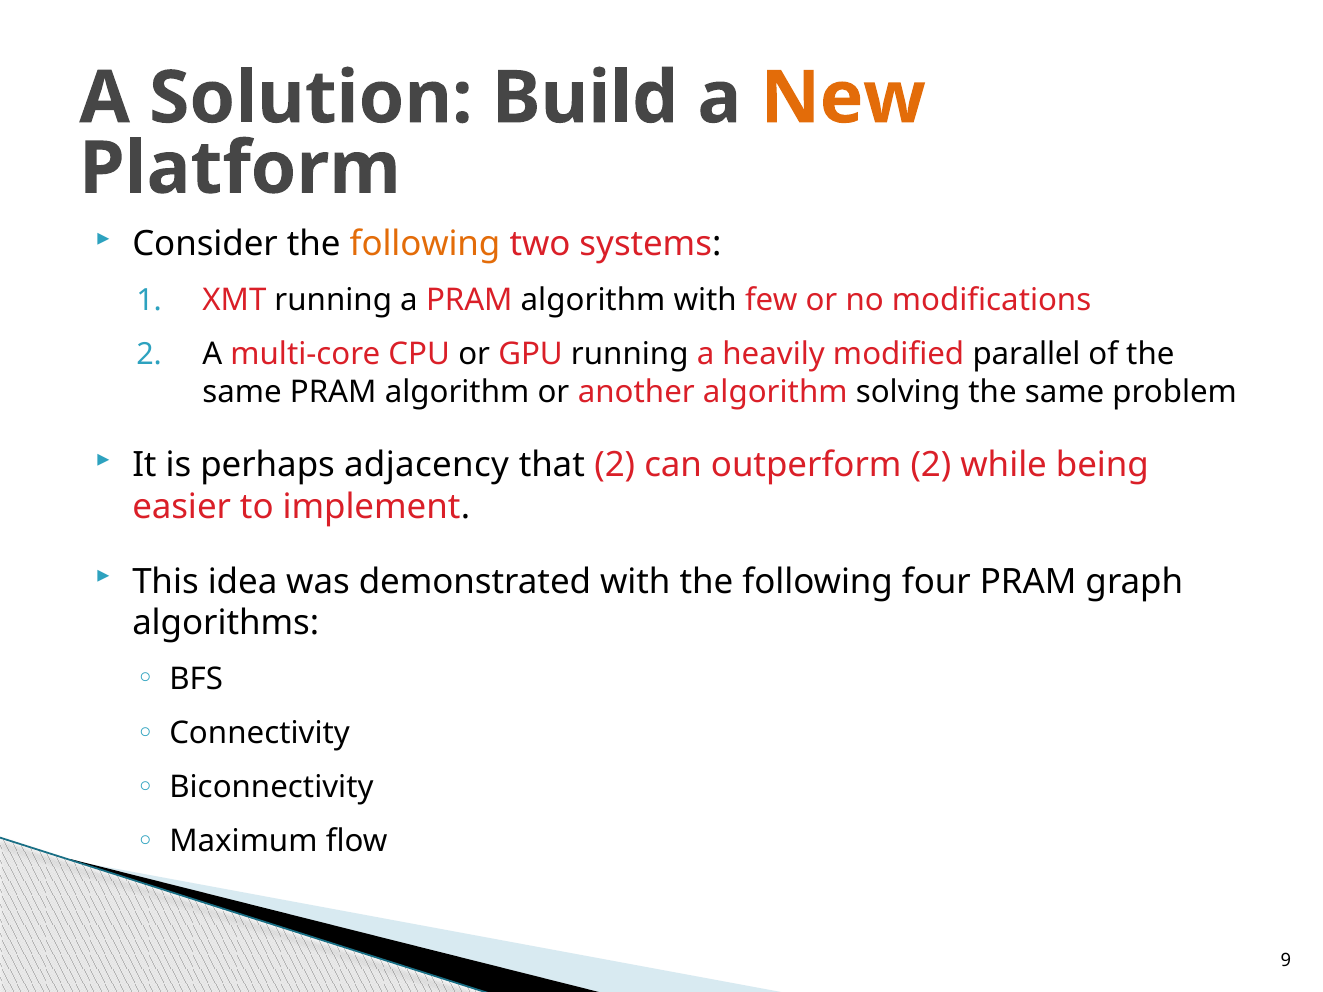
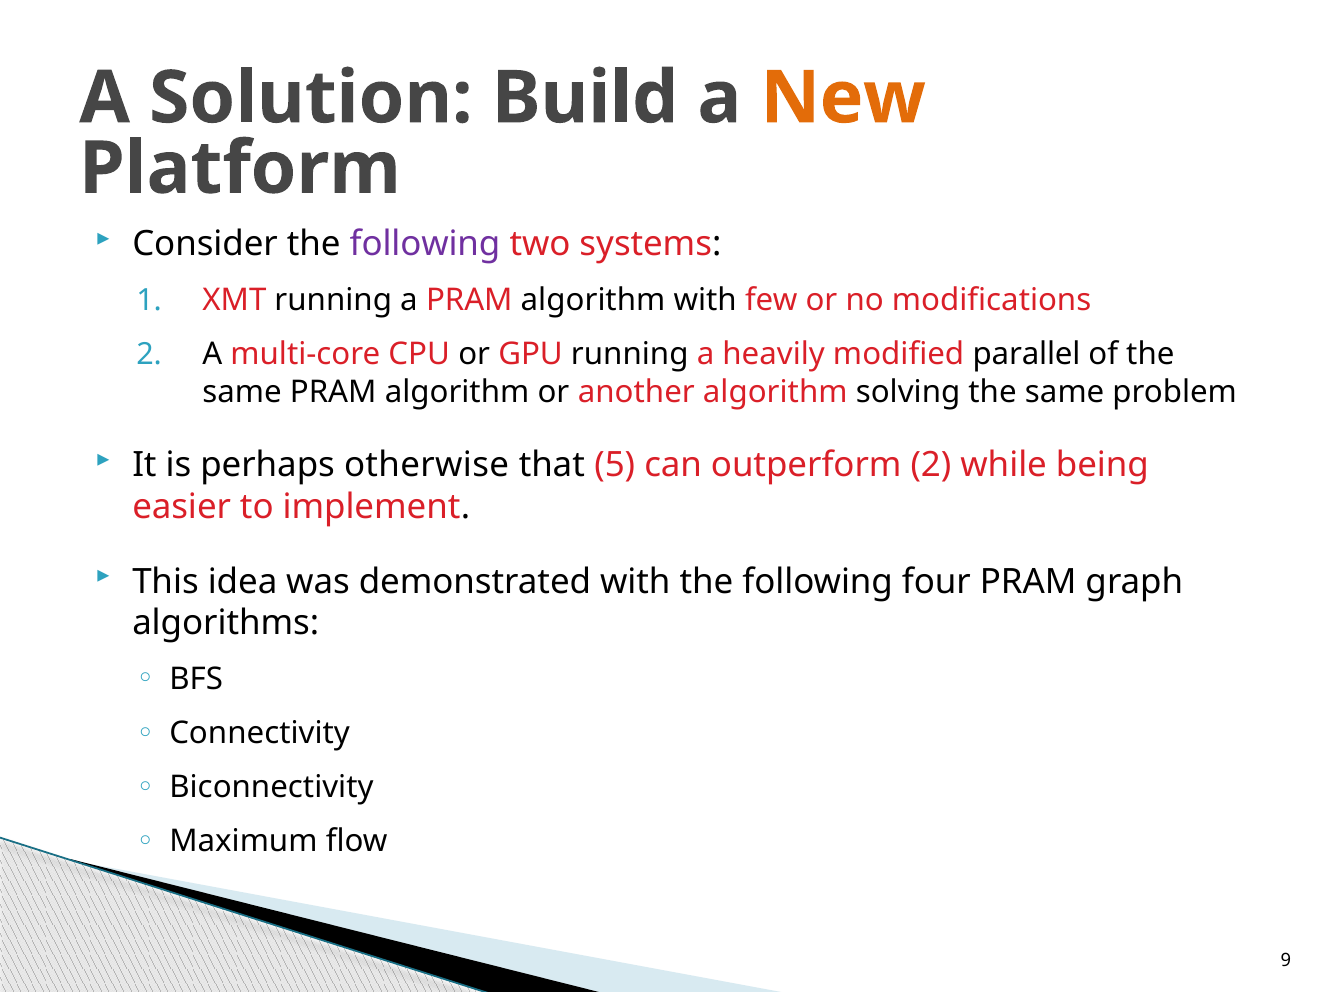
following at (425, 244) colour: orange -> purple
adjacency: adjacency -> otherwise
that 2: 2 -> 5
